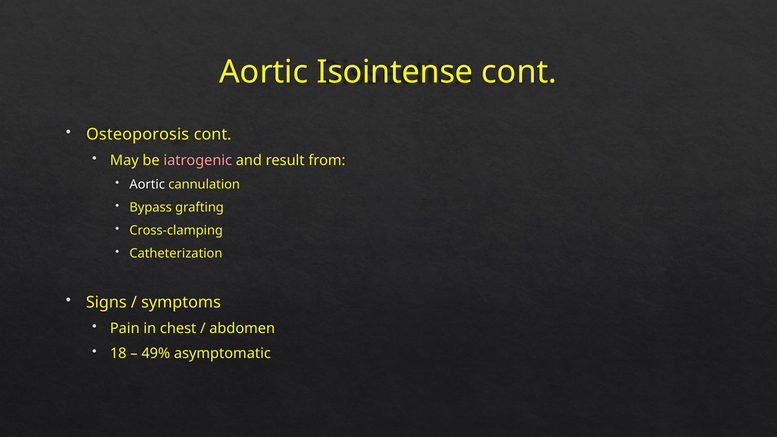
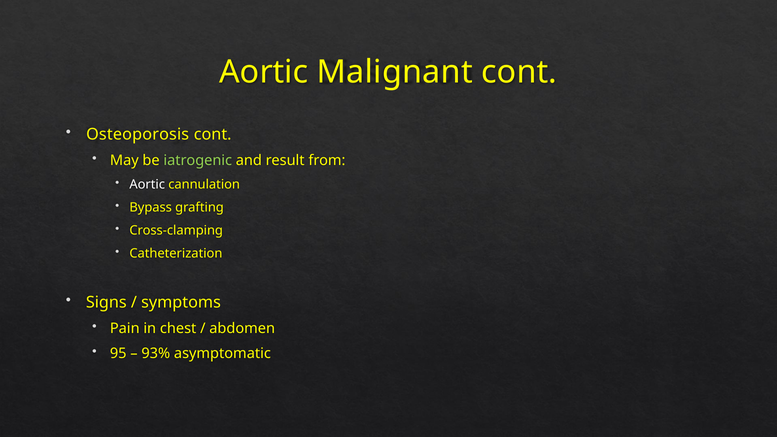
Isointense: Isointense -> Malignant
iatrogenic colour: pink -> light green
18: 18 -> 95
49%: 49% -> 93%
